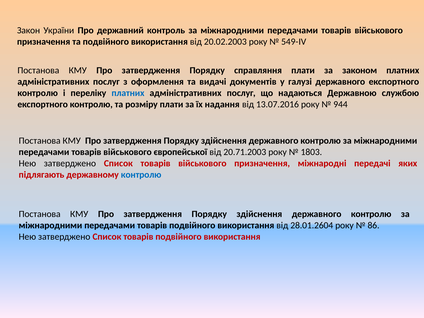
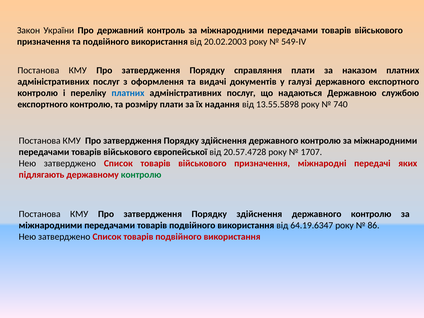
законом: законом -> наказом
13.07.2016: 13.07.2016 -> 13.55.5898
944: 944 -> 740
20.71.2003: 20.71.2003 -> 20.57.4728
1803: 1803 -> 1707
контролю at (141, 175) colour: blue -> green
28.01.2604: 28.01.2604 -> 64.19.6347
